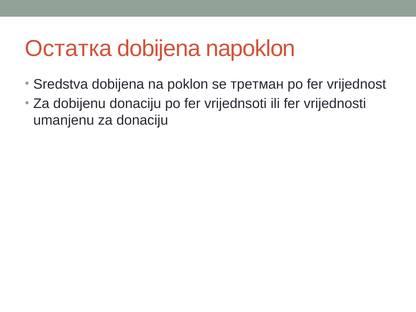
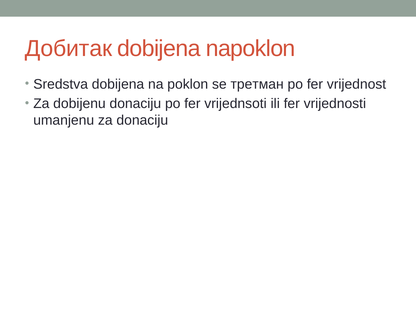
Остатка: Остатка -> Добитак
